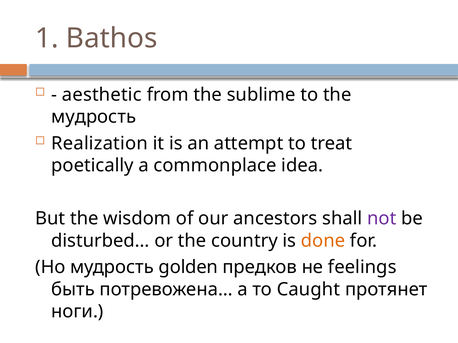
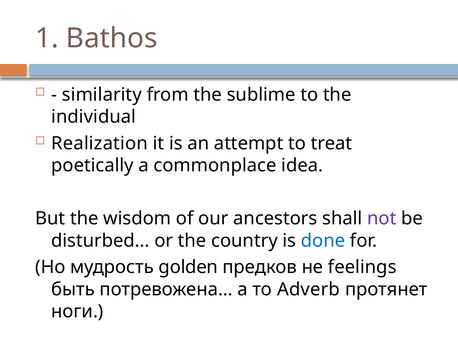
aesthetic: aesthetic -> similarity
мудрость at (94, 117): мудрость -> individual
done colour: orange -> blue
Caught: Caught -> Adverb
